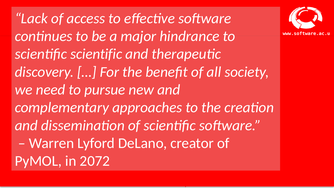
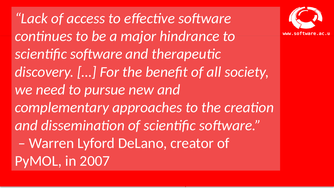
scientific at (96, 54): scientific -> software
2072: 2072 -> 2007
